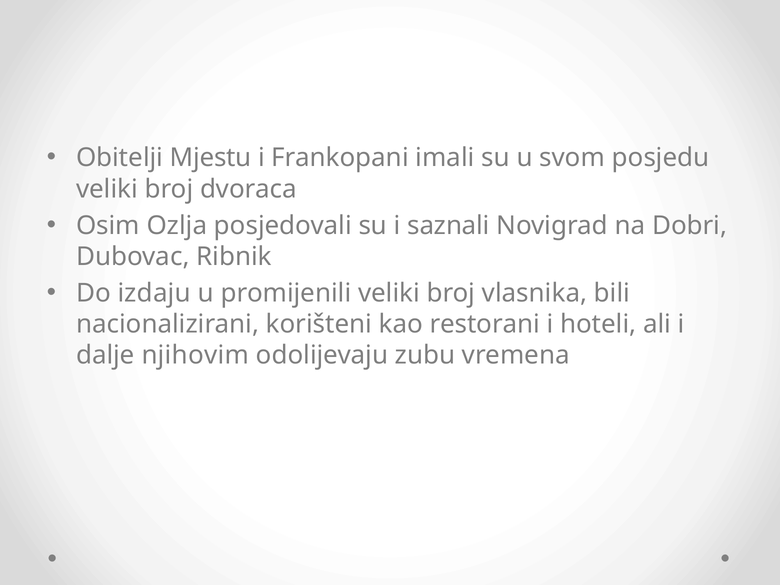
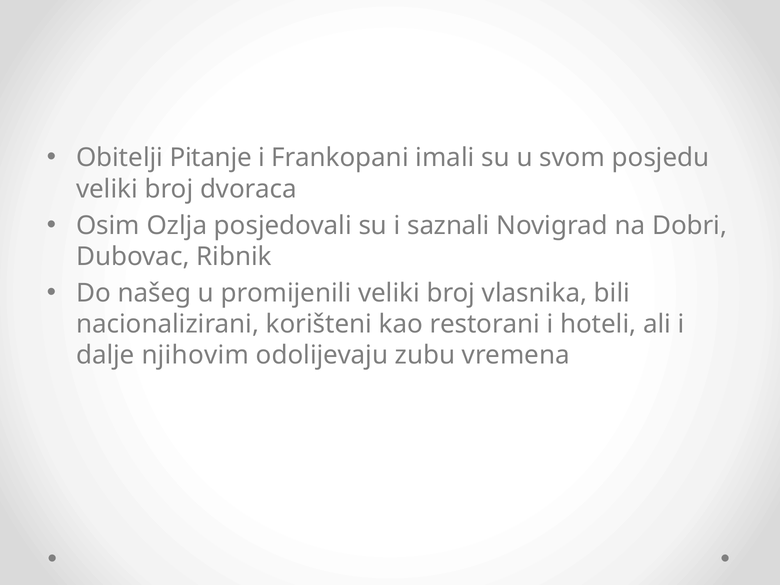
Mjestu: Mjestu -> Pitanje
izdaju: izdaju -> našeg
